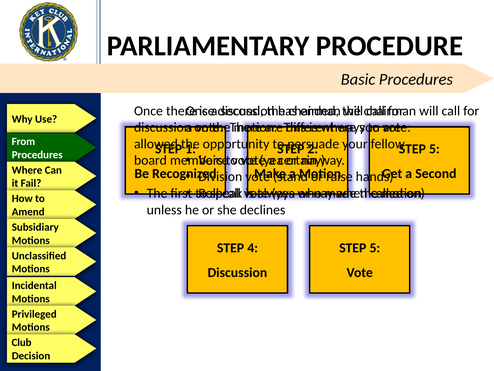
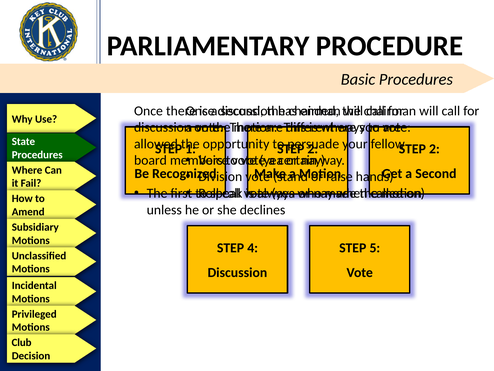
From: From -> State
5 at (434, 149): 5 -> 2
